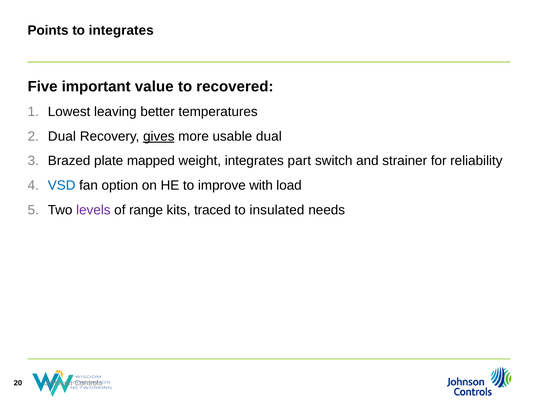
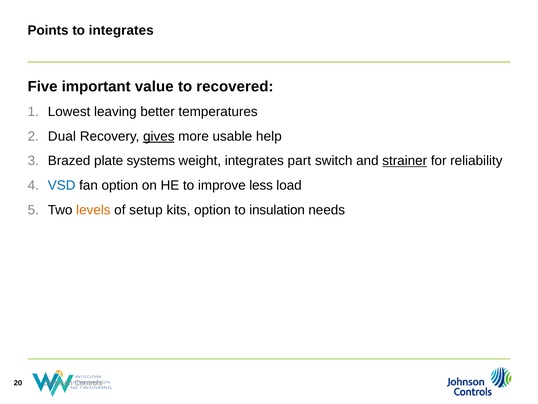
usable dual: dual -> help
mapped: mapped -> systems
strainer underline: none -> present
with: with -> less
levels colour: purple -> orange
range: range -> setup
kits traced: traced -> option
insulated: insulated -> insulation
